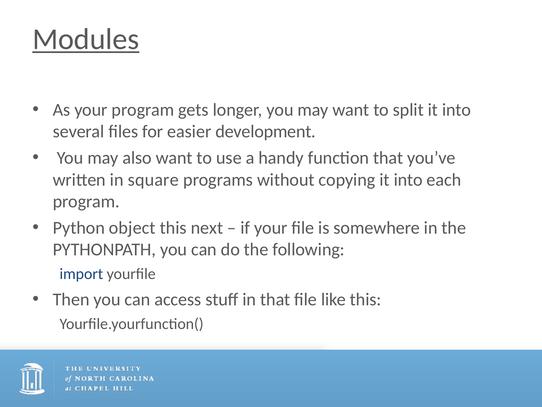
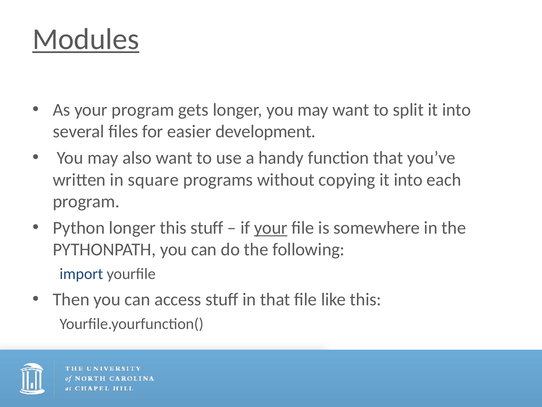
Python object: object -> longer
this next: next -> stuff
your at (271, 228) underline: none -> present
